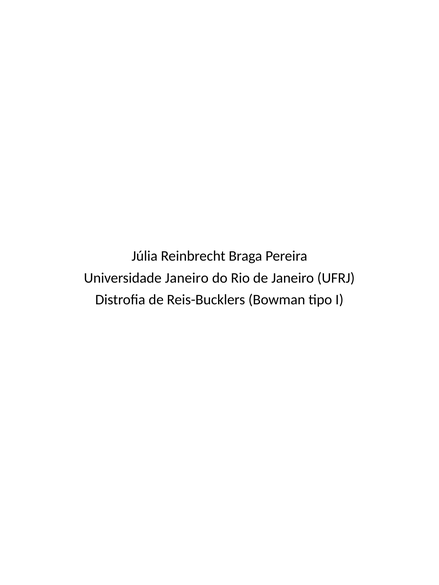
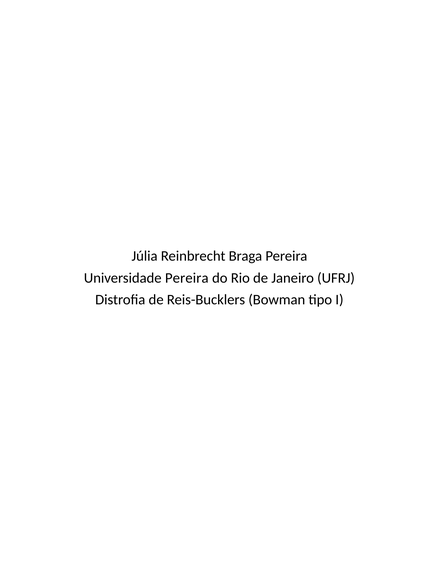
Universidade Janeiro: Janeiro -> Pereira
